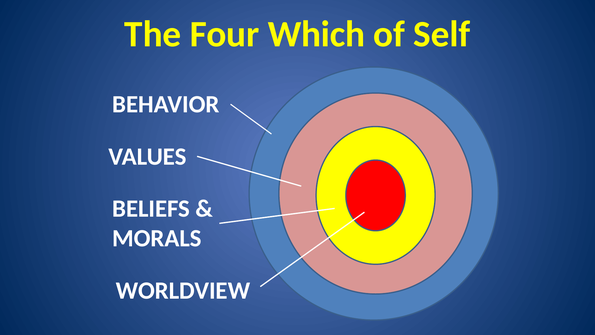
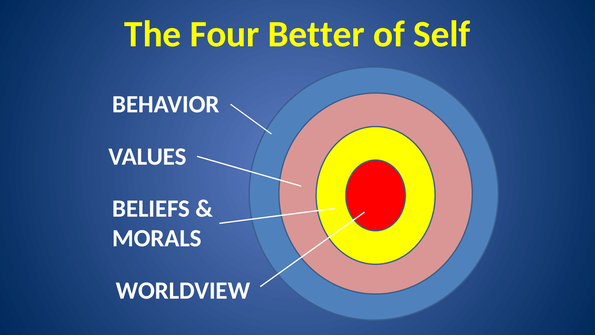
Which: Which -> Better
